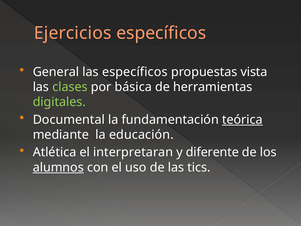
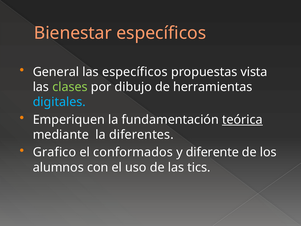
Ejercicios: Ejercicios -> Bienestar
básica: básica -> dibujo
digitales colour: light green -> light blue
Documental: Documental -> Emperiquen
educación: educación -> diferentes
Atlética: Atlética -> Grafico
interpretaran: interpretaran -> conformados
alumnos underline: present -> none
